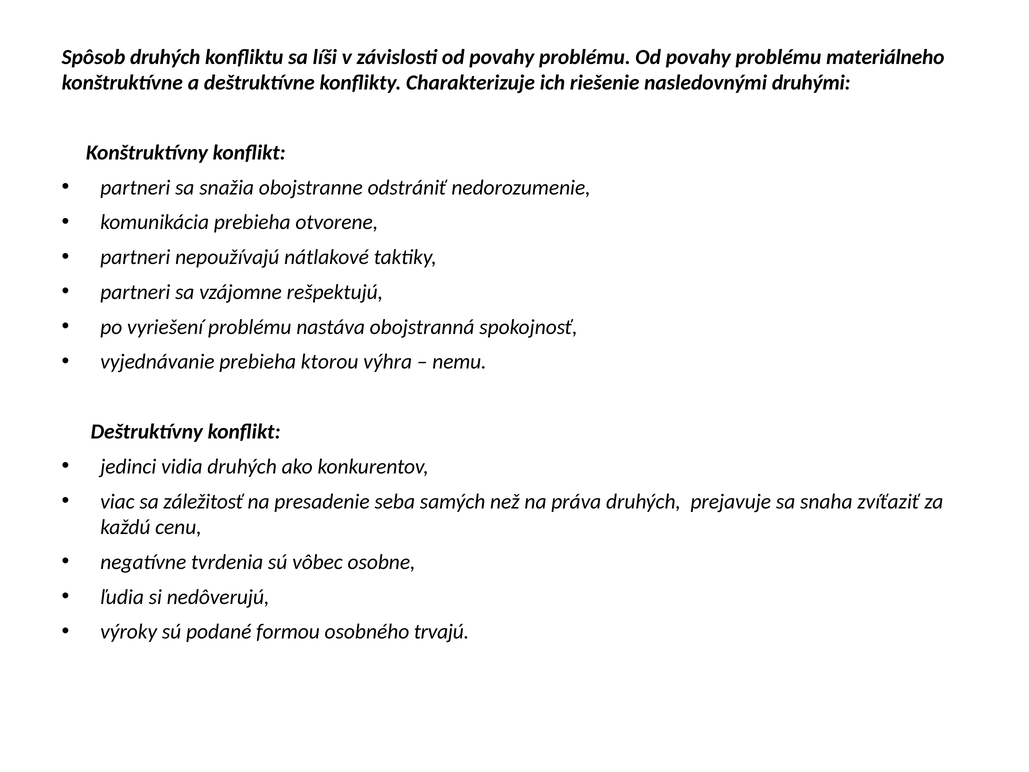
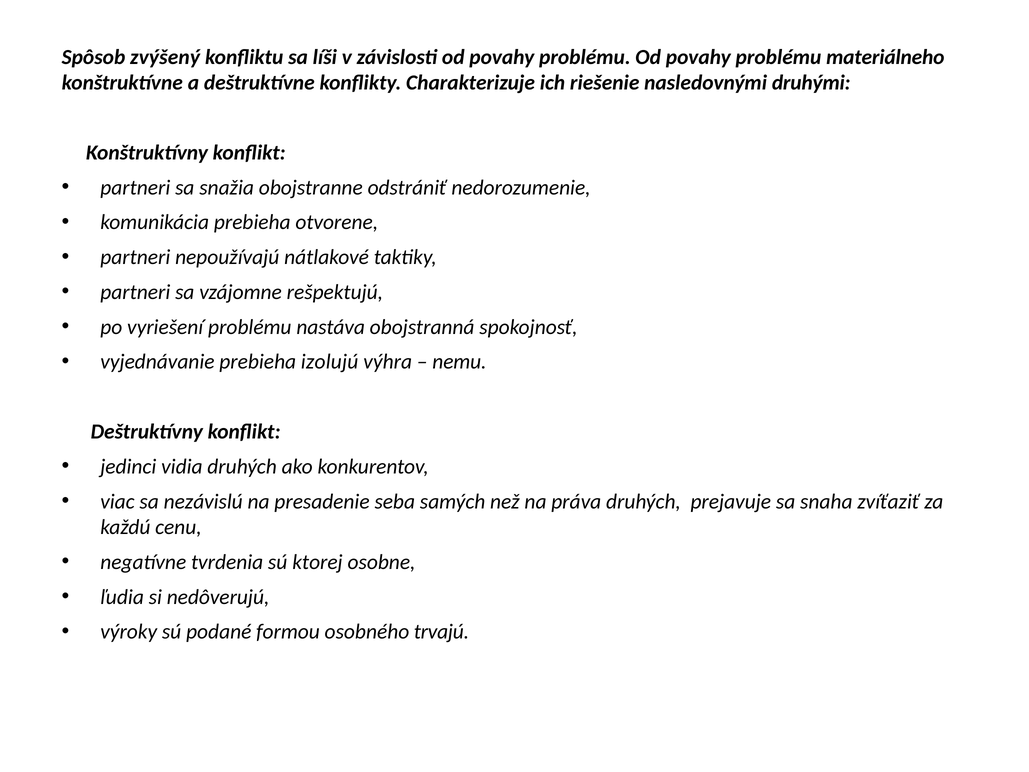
Spôsob druhých: druhých -> zvýšený
ktorou: ktorou -> izolujú
záležitosť: záležitosť -> nezávislú
vôbec: vôbec -> ktorej
